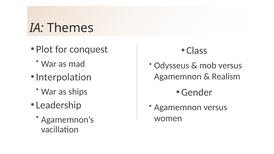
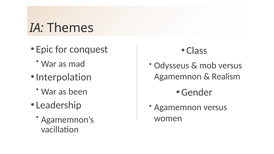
Plot: Plot -> Epic
ships: ships -> been
